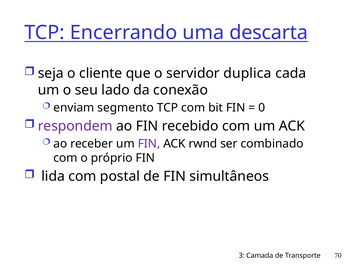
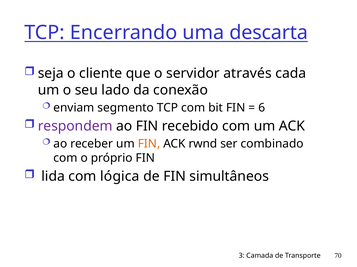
duplica: duplica -> através
0: 0 -> 6
FIN at (149, 144) colour: purple -> orange
postal: postal -> lógica
